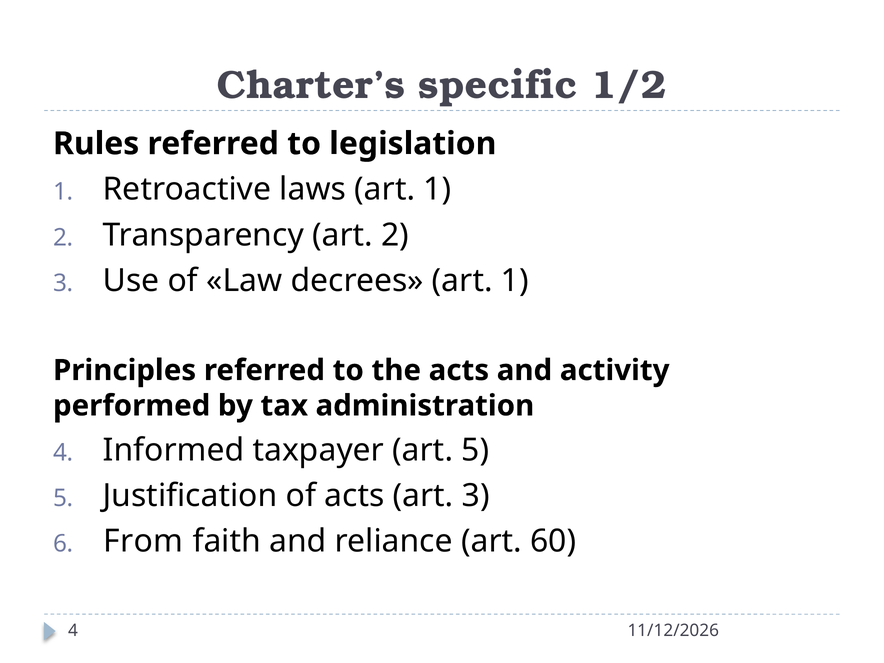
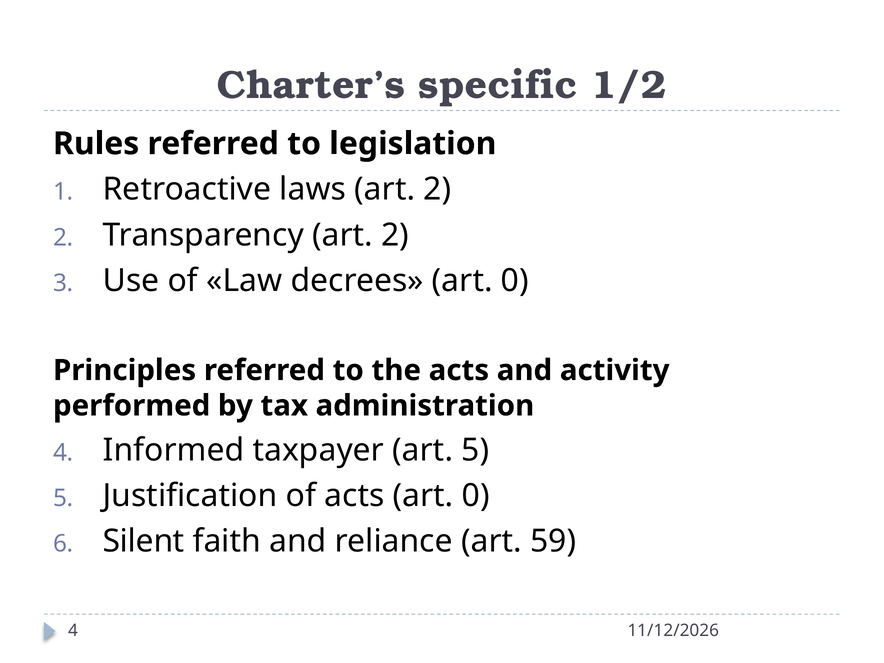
laws art 1: 1 -> 2
decrees art 1: 1 -> 0
acts art 3: 3 -> 0
From: From -> Silent
60: 60 -> 59
